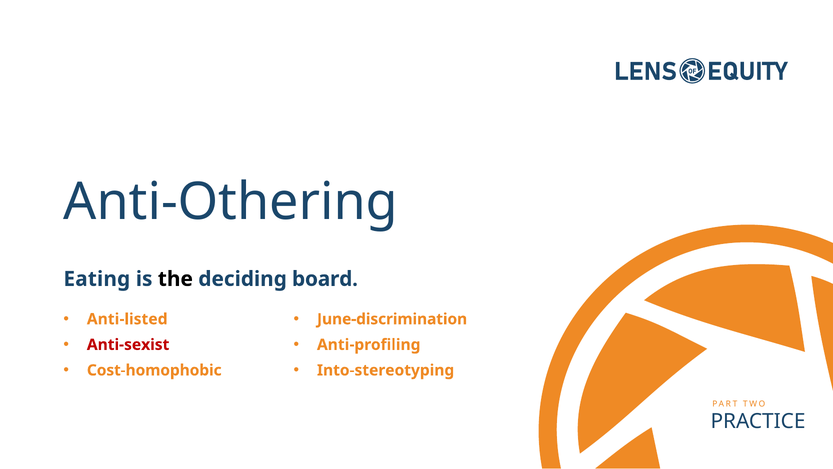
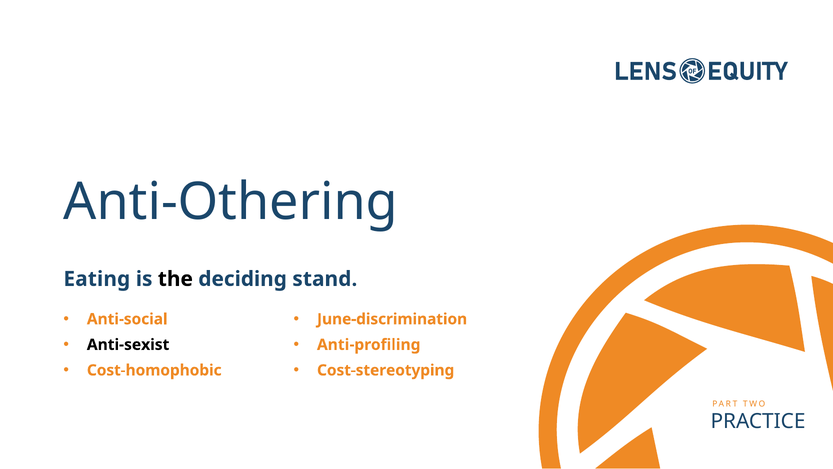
board: board -> stand
Anti-listed: Anti-listed -> Anti-social
Anti-sexist colour: red -> black
Into-stereotyping: Into-stereotyping -> Cost-stereotyping
